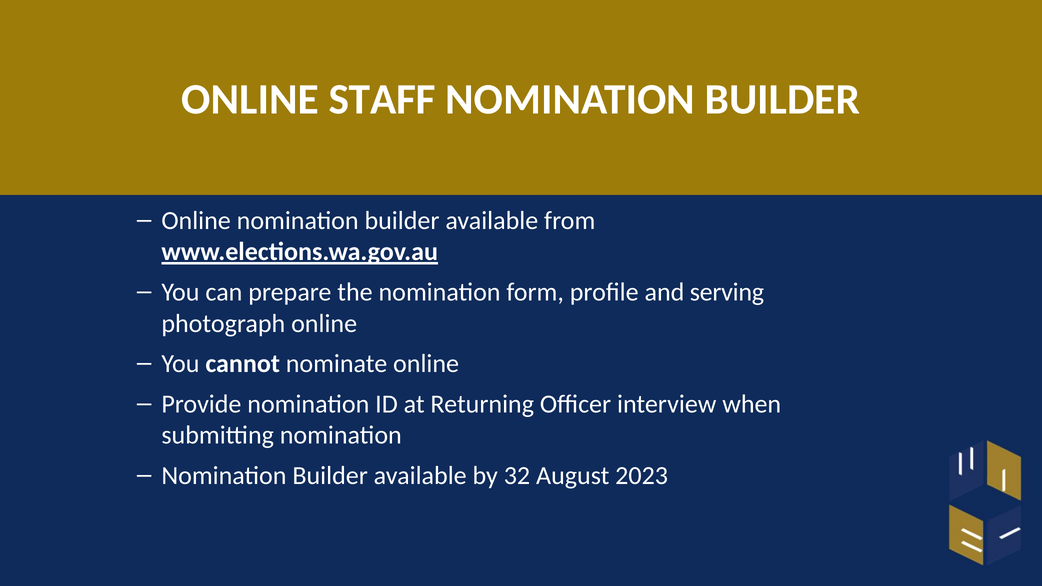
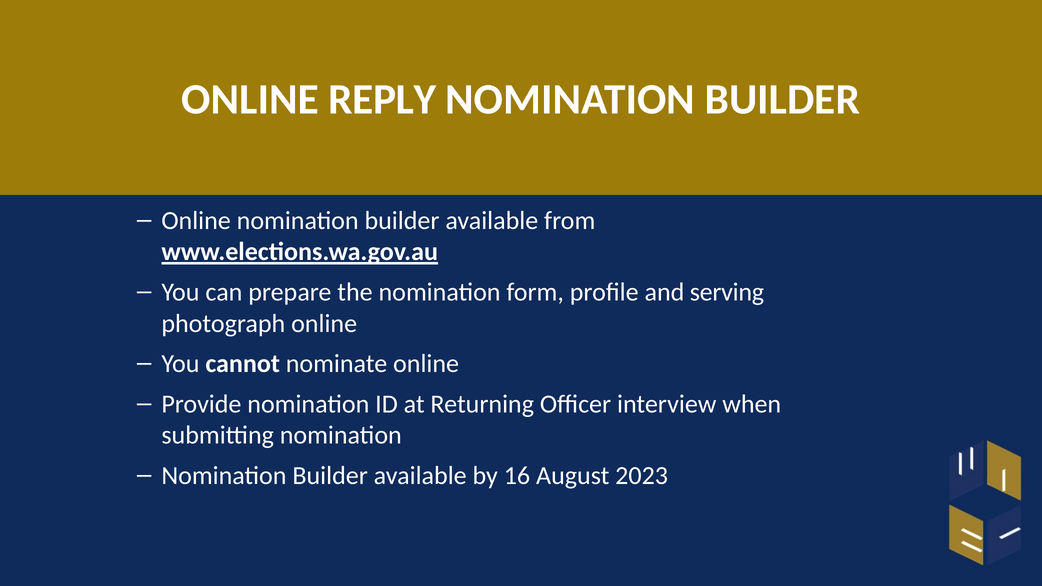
STAFF: STAFF -> REPLY
32: 32 -> 16
